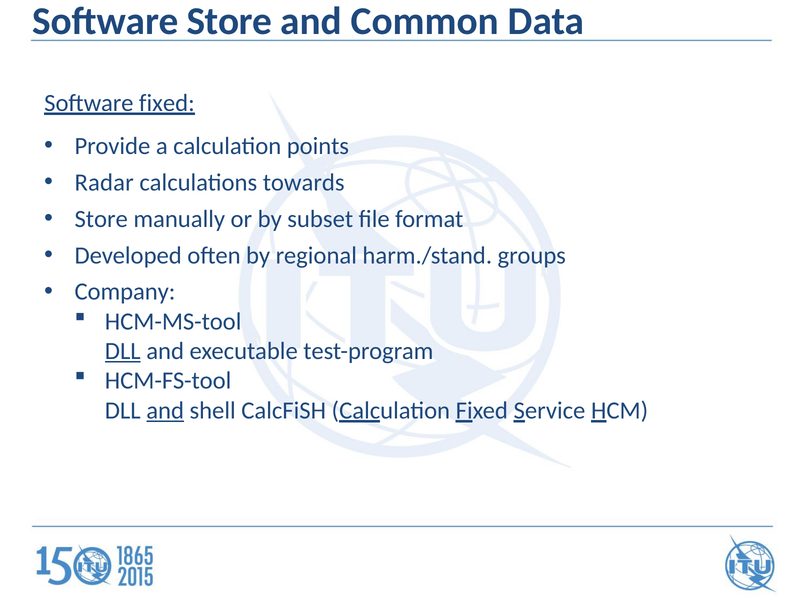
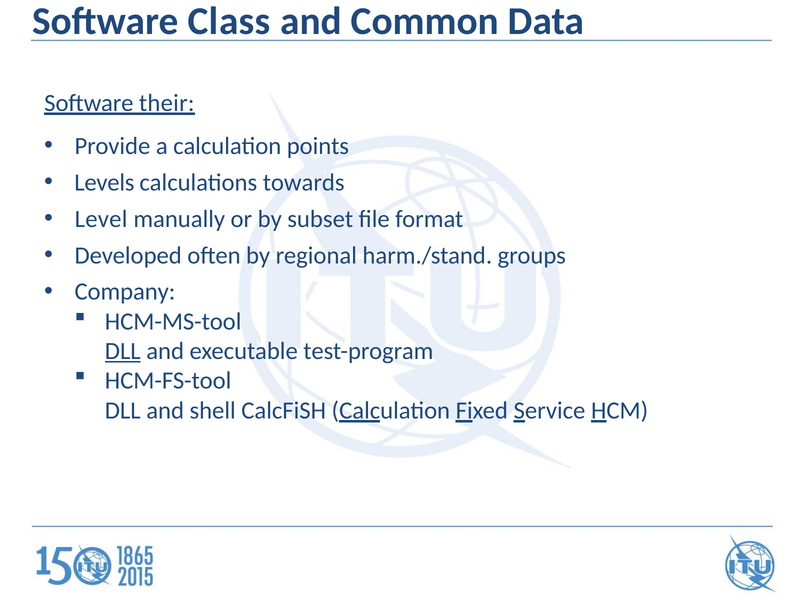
Software Store: Store -> Class
Software fixed: fixed -> their
Radar: Radar -> Levels
Store at (101, 219): Store -> Level
and at (165, 410) underline: present -> none
